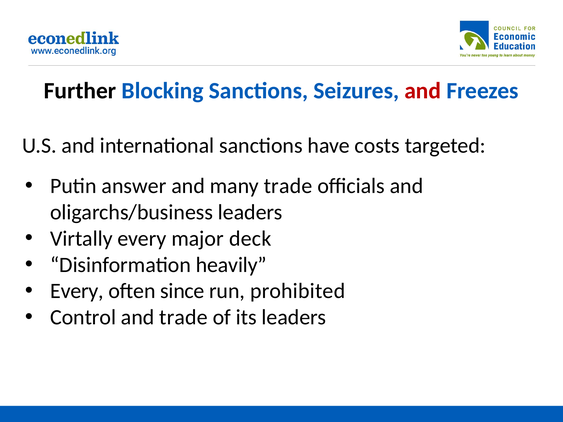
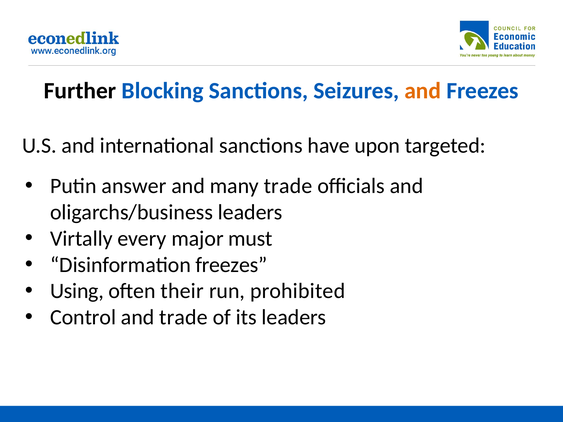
and at (423, 91) colour: red -> orange
costs: costs -> upon
deck: deck -> must
Disinformation heavily: heavily -> freezes
Every at (77, 291): Every -> Using
since: since -> their
